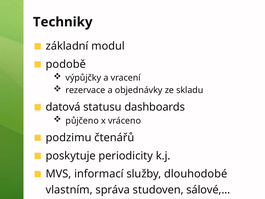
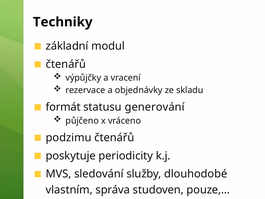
podobě at (66, 64): podobě -> čtenářů
datová: datová -> formát
dashboards: dashboards -> generování
informací: informací -> sledování
sálové,…: sálové,… -> pouze,…
